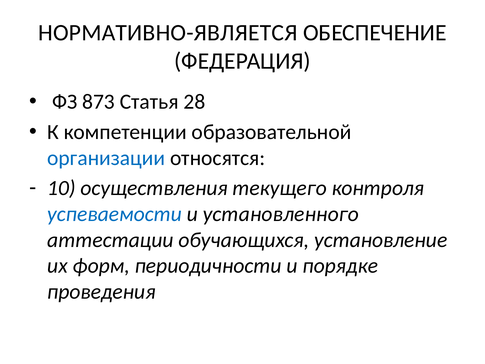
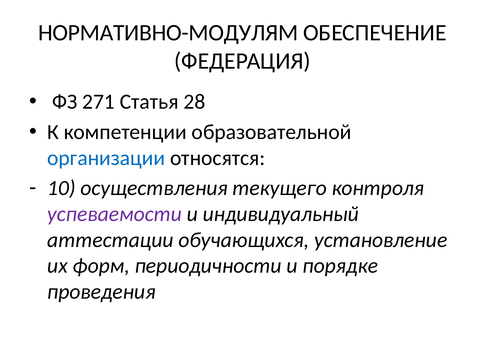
НОРМАТИВНО-ЯВЛЯЕТСЯ: НОРМАТИВНО-ЯВЛЯЕТСЯ -> НОРМАТИВНО-МОДУЛЯМ
873: 873 -> 271
успеваемости colour: blue -> purple
установленного: установленного -> индивидуальный
